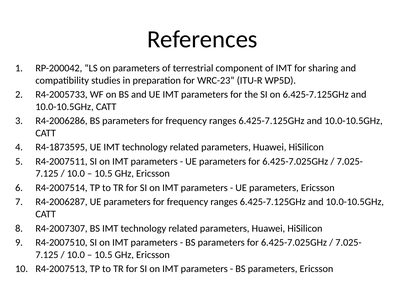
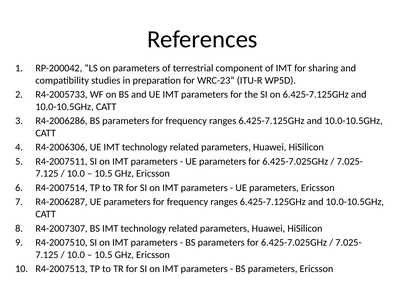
R4-1873595: R4-1873595 -> R4-2006306
